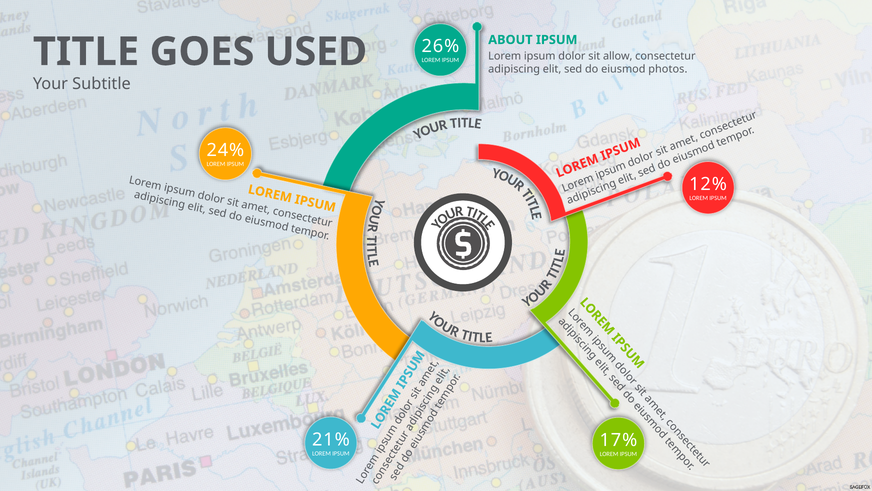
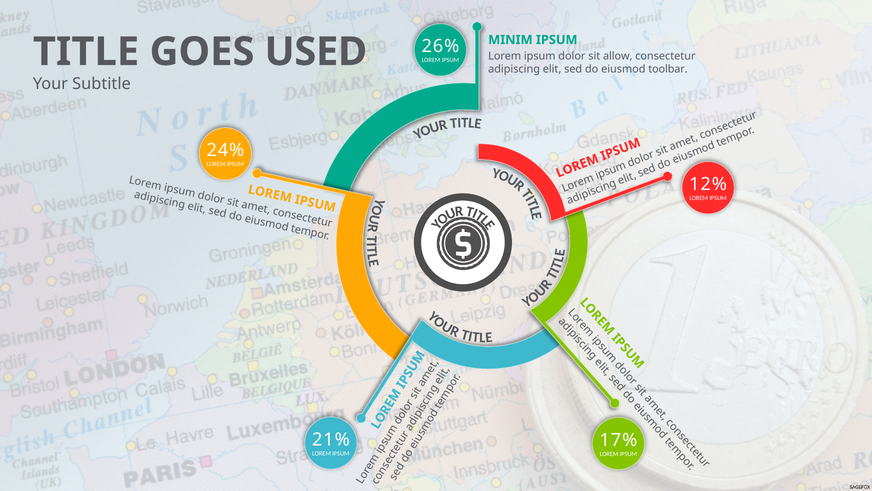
ABOUT: ABOUT -> MINIM
photos: photos -> toolbar
